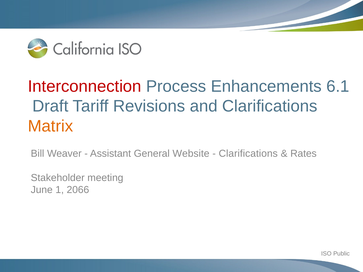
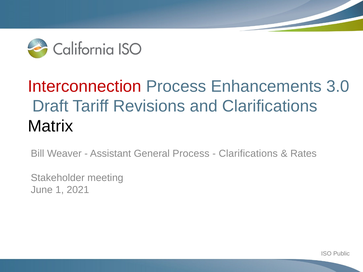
6.1: 6.1 -> 3.0
Matrix colour: orange -> black
General Website: Website -> Process
2066: 2066 -> 2021
